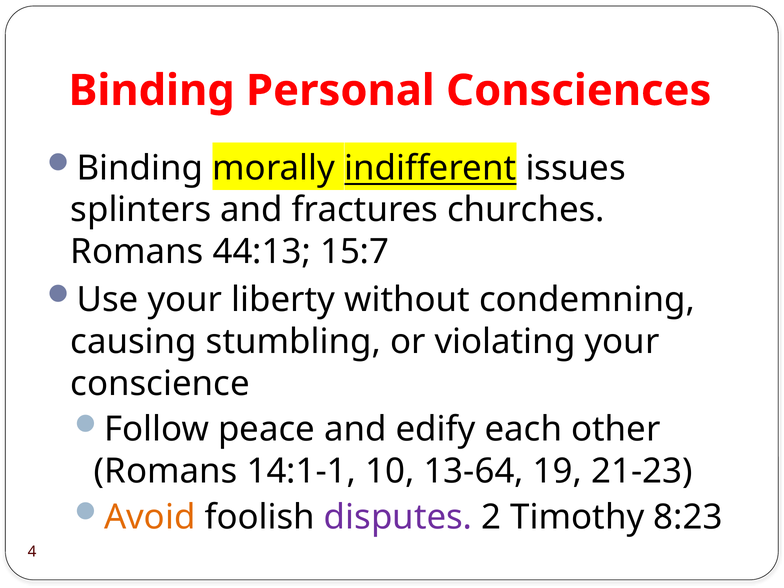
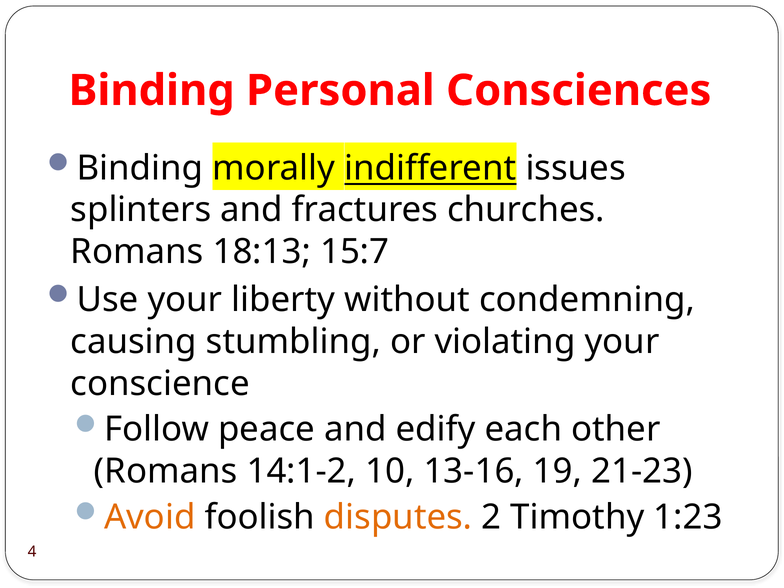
44:13: 44:13 -> 18:13
14:1-1: 14:1-1 -> 14:1-2
13-64: 13-64 -> 13-16
disputes colour: purple -> orange
8:23: 8:23 -> 1:23
